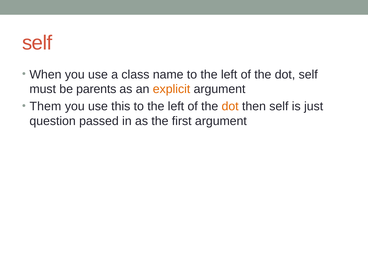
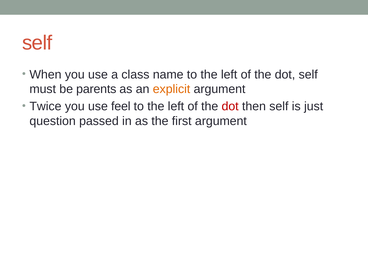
Them: Them -> Twice
this: this -> feel
dot at (230, 106) colour: orange -> red
